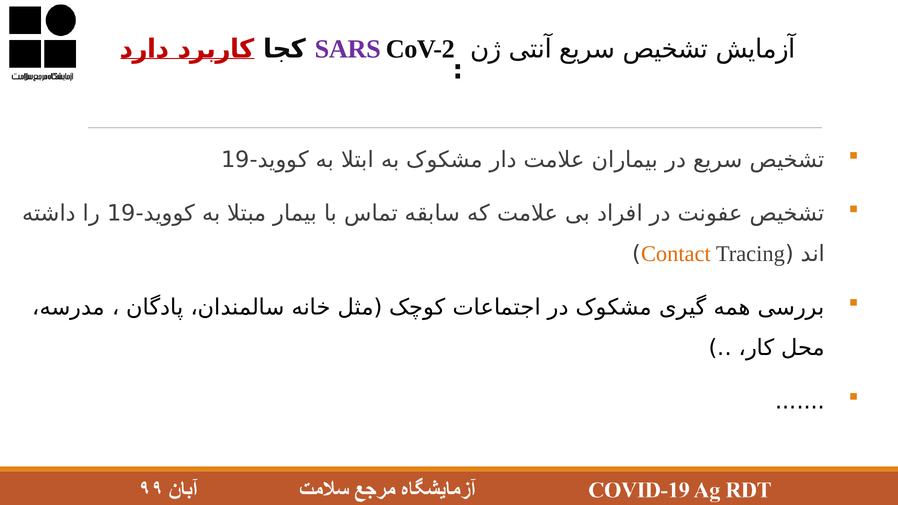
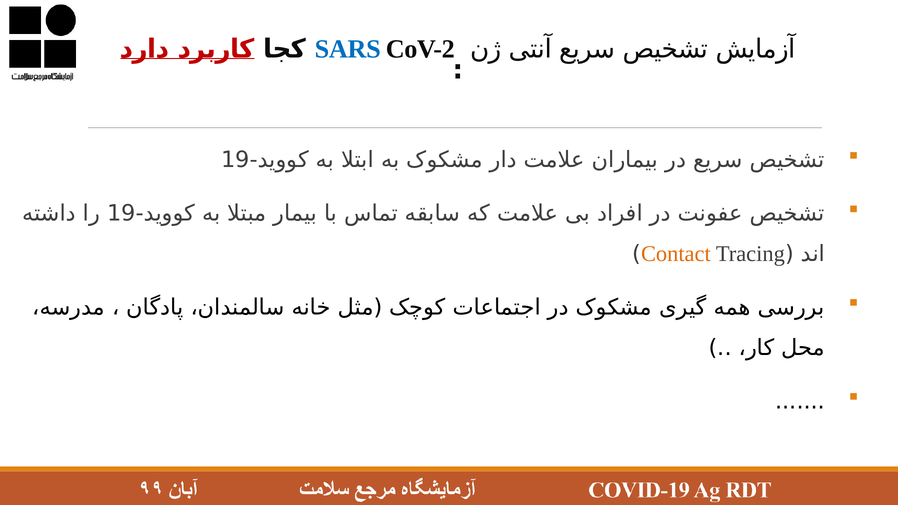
SARS colour: purple -> blue
